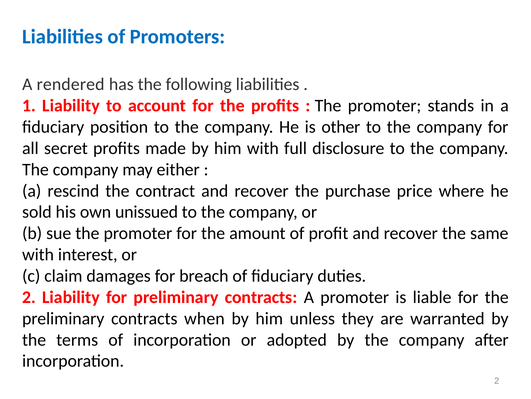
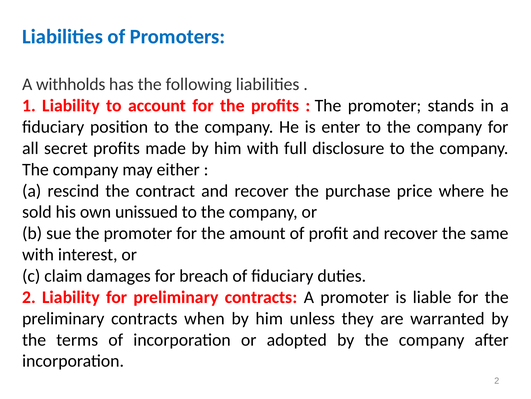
rendered: rendered -> withholds
other: other -> enter
